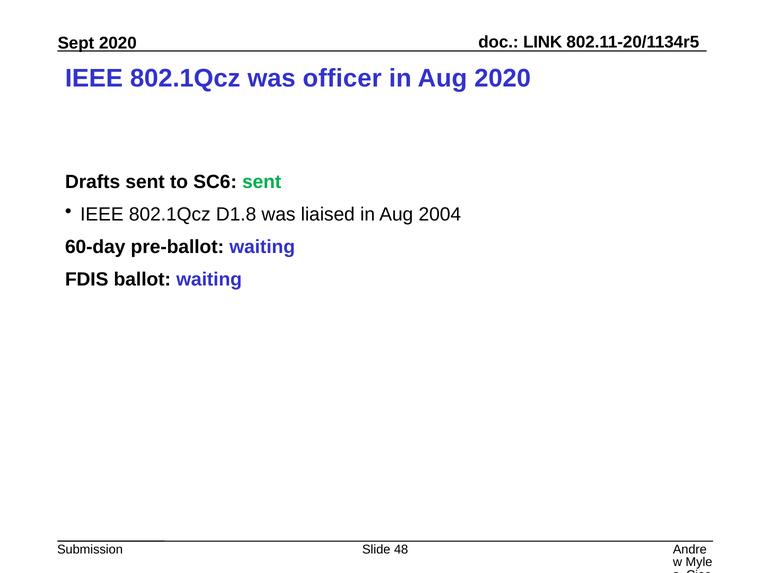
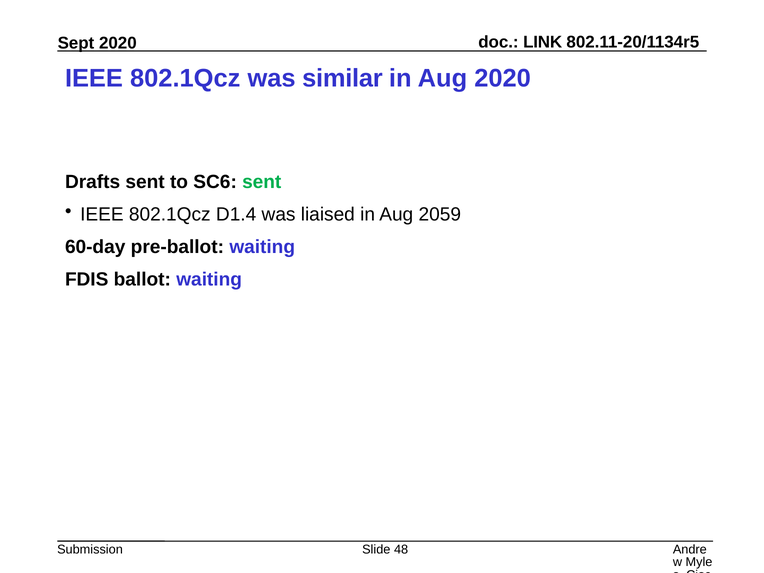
officer: officer -> similar
D1.8: D1.8 -> D1.4
2004: 2004 -> 2059
